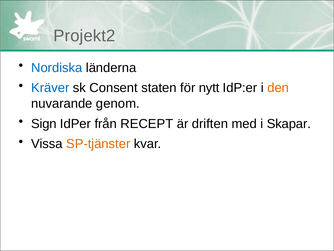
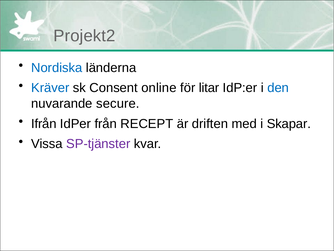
staten: staten -> online
nytt: nytt -> litar
den colour: orange -> blue
genom: genom -> secure
Sign: Sign -> Ifrån
SP-tjänster colour: orange -> purple
